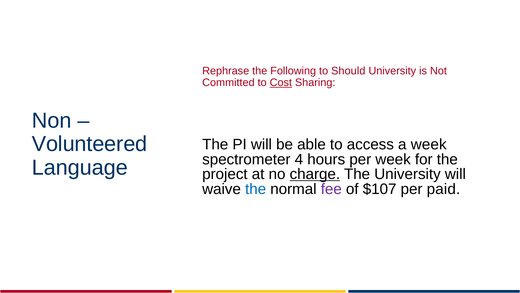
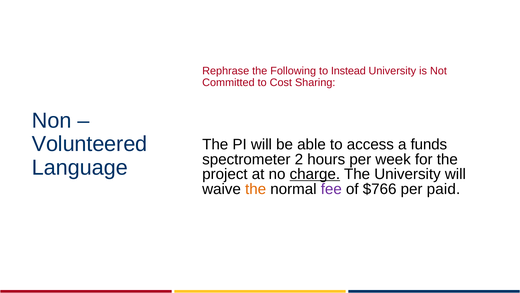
Should: Should -> Instead
Cost underline: present -> none
a week: week -> funds
4: 4 -> 2
the at (256, 189) colour: blue -> orange
$107: $107 -> $766
